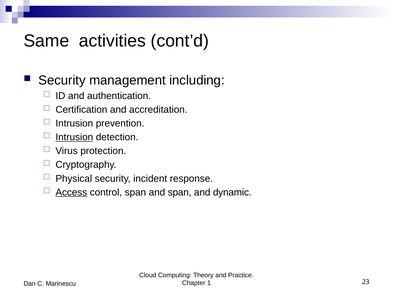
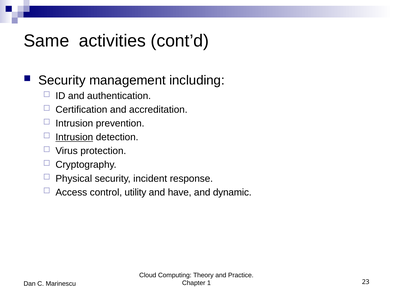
Access underline: present -> none
control span: span -> utility
and span: span -> have
